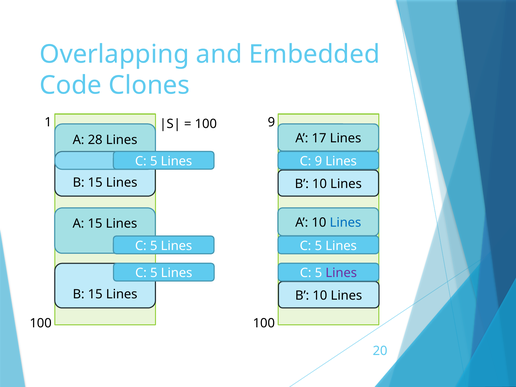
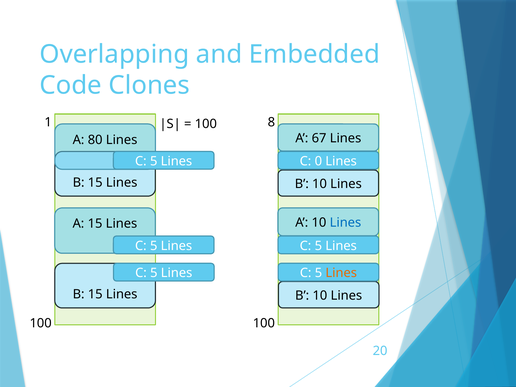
100 9: 9 -> 8
17: 17 -> 67
28: 28 -> 80
C 9: 9 -> 0
Lines at (341, 273) colour: purple -> orange
